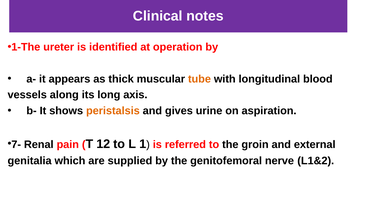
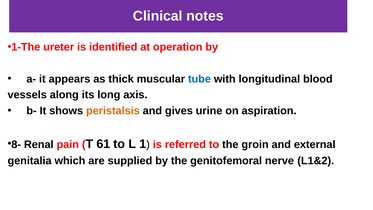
tube colour: orange -> blue
7-: 7- -> 8-
12: 12 -> 61
